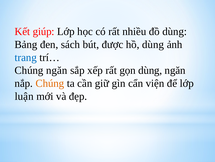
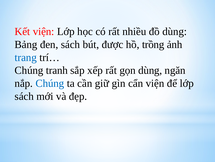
Kết giúp: giúp -> viện
hồ dùng: dùng -> trồng
Chúng ngăn: ngăn -> tranh
Chúng at (50, 83) colour: orange -> blue
luận at (24, 96): luận -> sách
